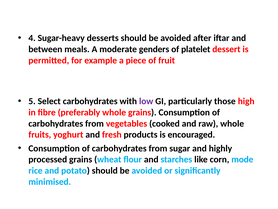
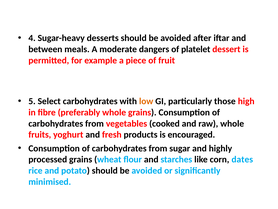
genders: genders -> dangers
low colour: purple -> orange
mode: mode -> dates
